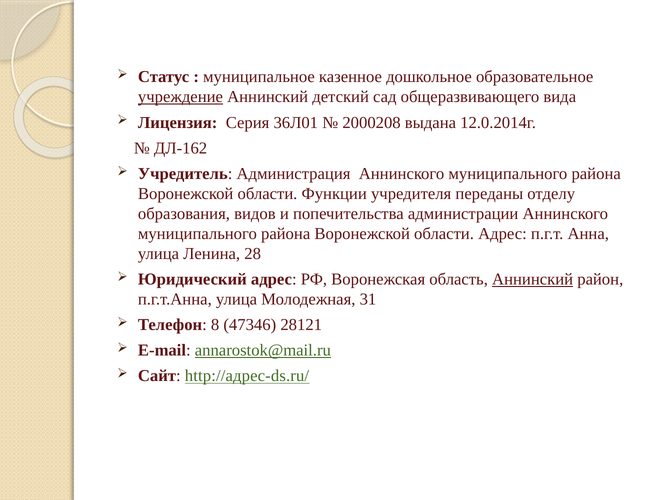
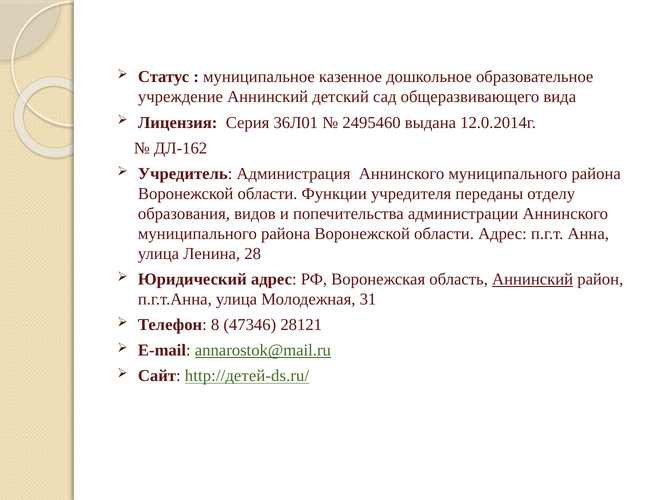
учреждение underline: present -> none
2000208: 2000208 -> 2495460
http://адрес-ds.ru/: http://адрес-ds.ru/ -> http://детей-ds.ru/
